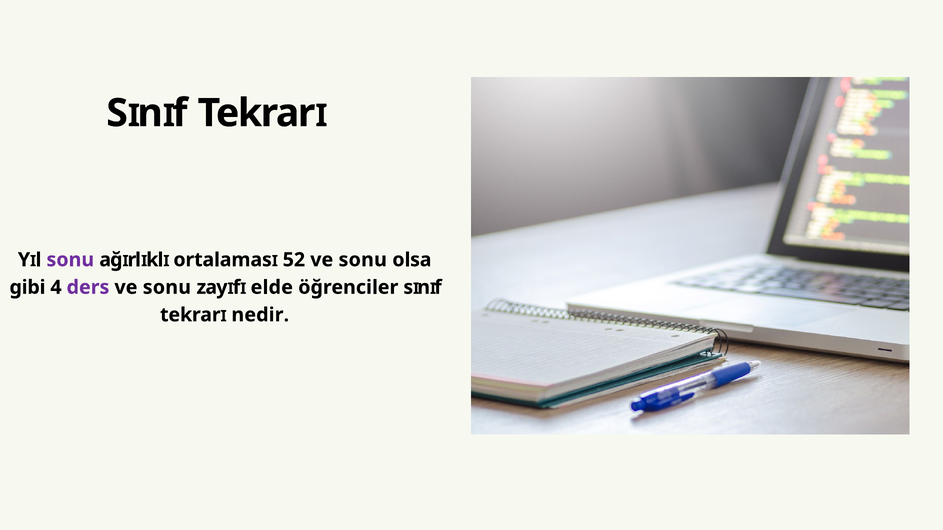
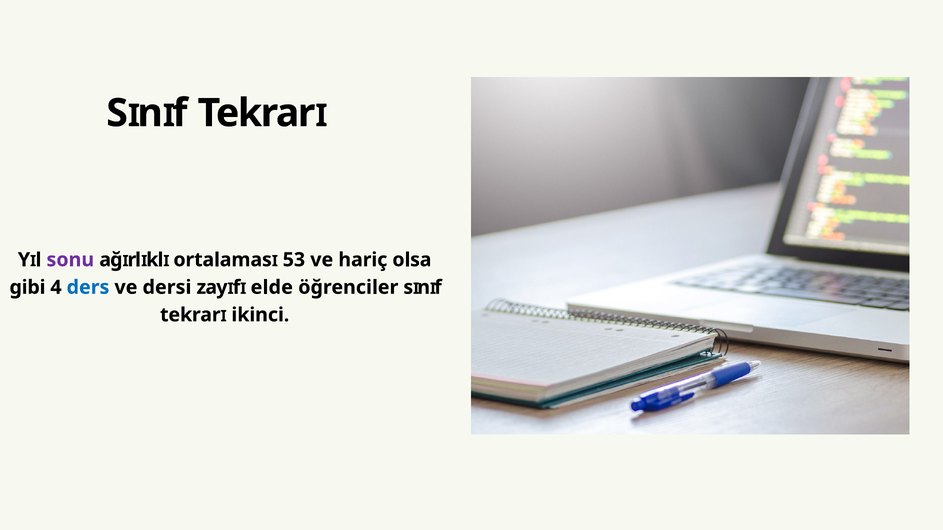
52: 52 -> 53
sonu at (363, 260): sonu -> hariç
ders colour: purple -> blue
sonu at (167, 288): sonu -> dersi
nedir: nedir -> ikinci
